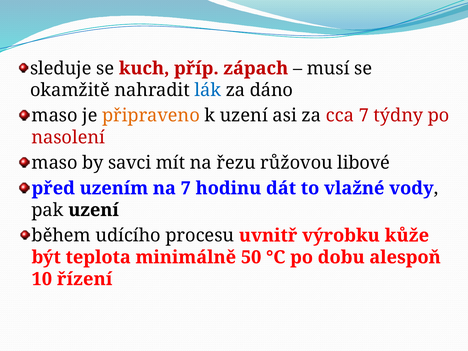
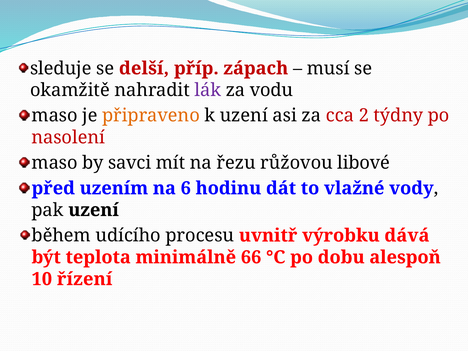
kuch: kuch -> delší
lák colour: blue -> purple
dáno: dáno -> vodu
cca 7: 7 -> 2
na 7: 7 -> 6
kůže: kůže -> dává
50: 50 -> 66
